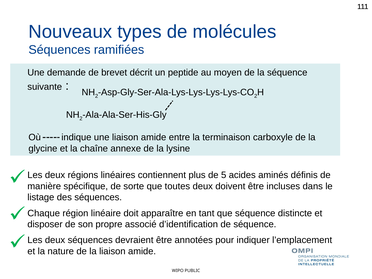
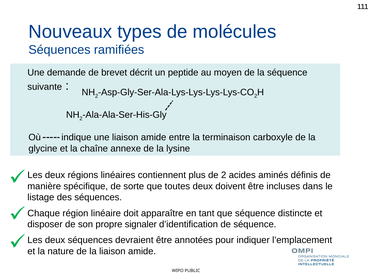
de 5: 5 -> 2
associé: associé -> signaler
